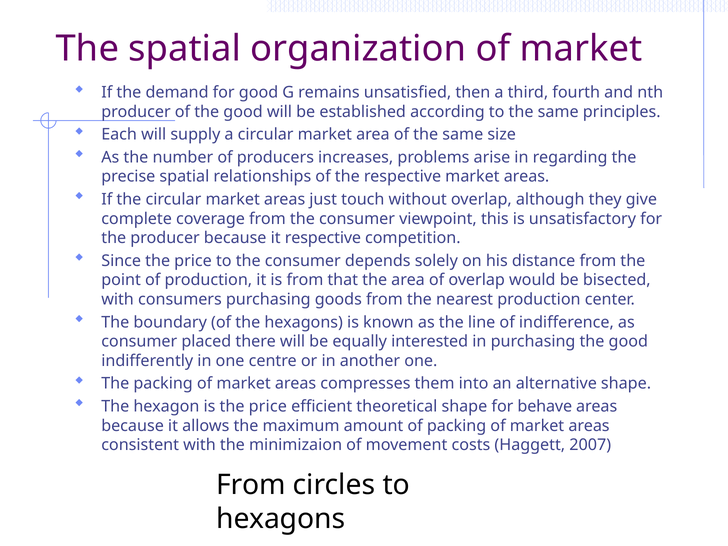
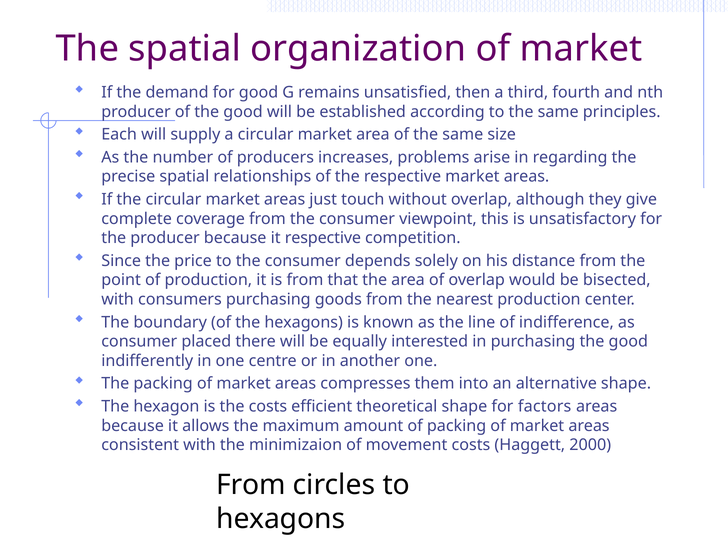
is the price: price -> costs
behave: behave -> factors
2007: 2007 -> 2000
